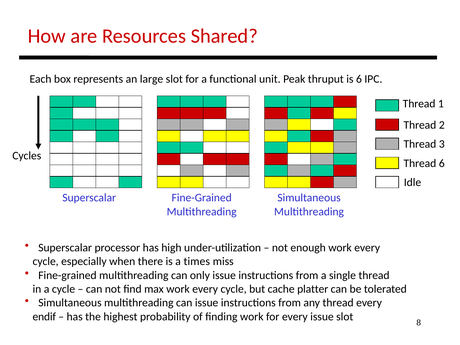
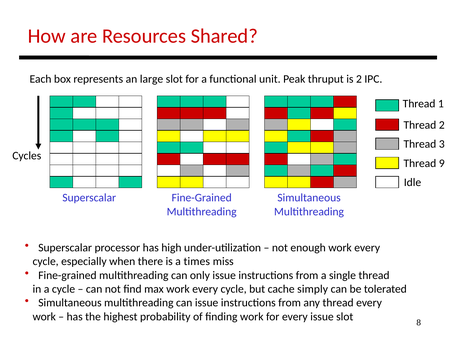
is 6: 6 -> 2
Thread 6: 6 -> 9
platter: platter -> simply
endif at (44, 317): endif -> work
